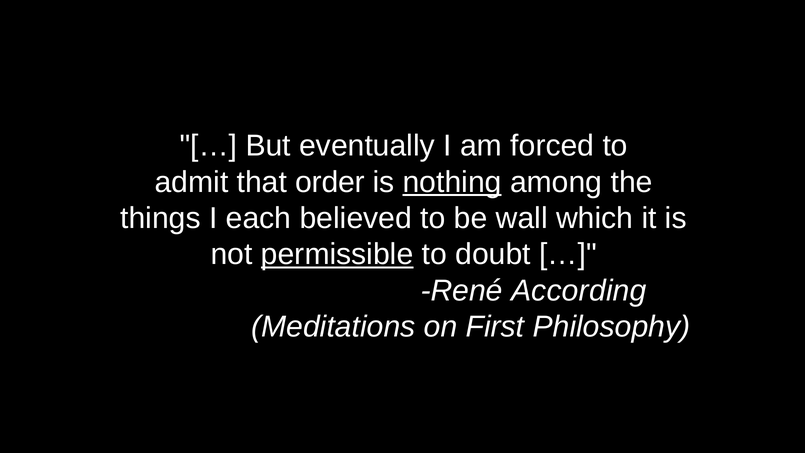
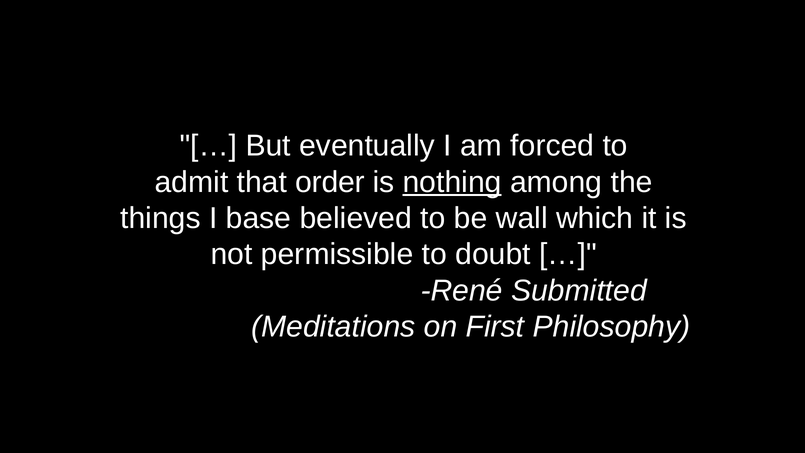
each: each -> base
permissible underline: present -> none
According: According -> Submitted
